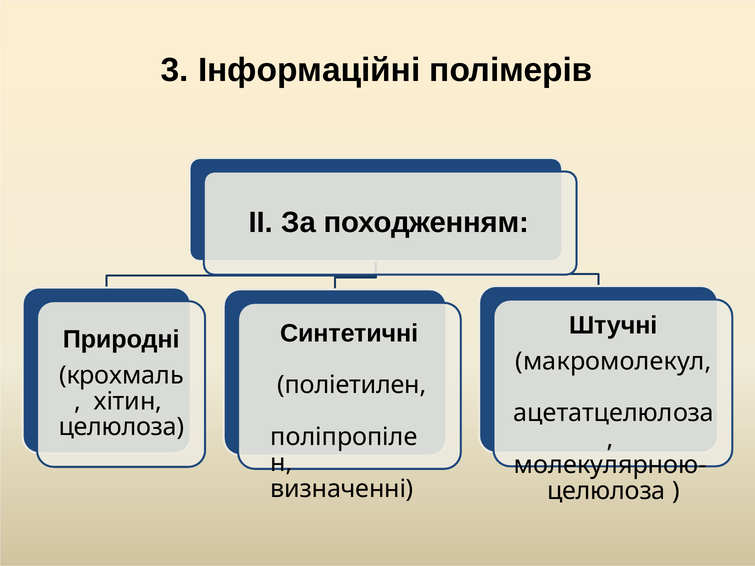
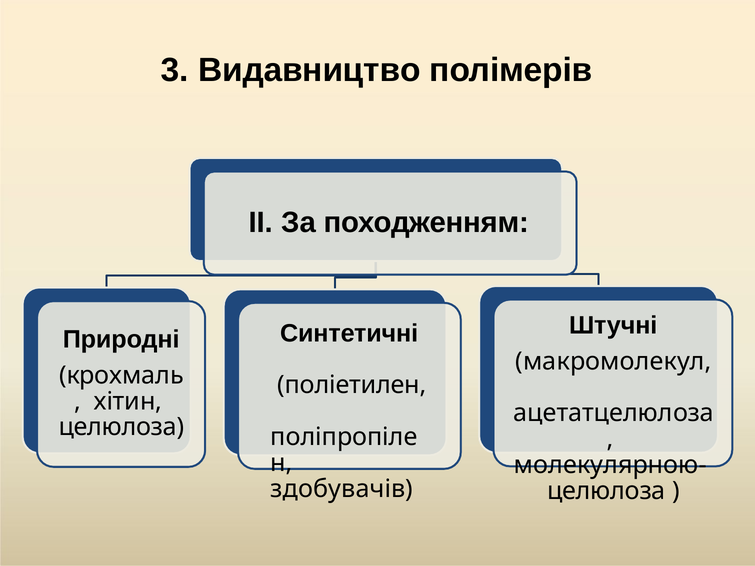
Інформаційні: Інформаційні -> Видавництво
визначенні: визначенні -> здобувачів
